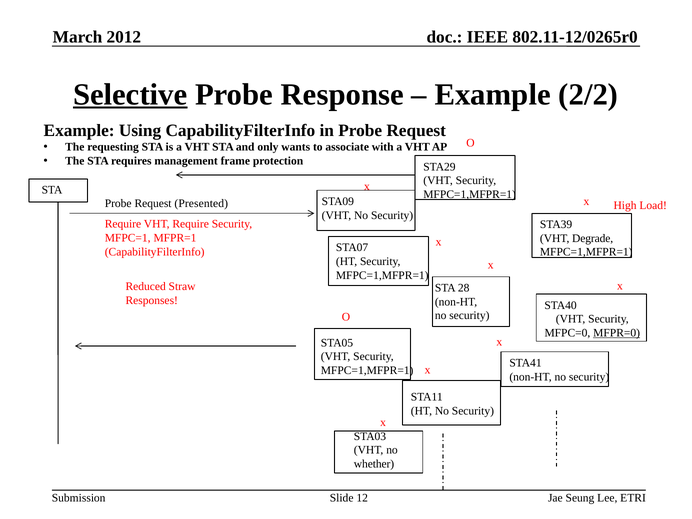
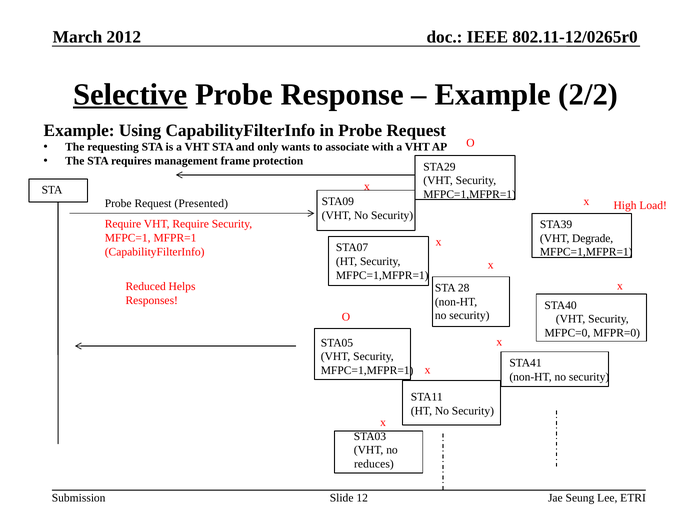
Straw: Straw -> Helps
MFPR=0 underline: present -> none
whether: whether -> reduces
